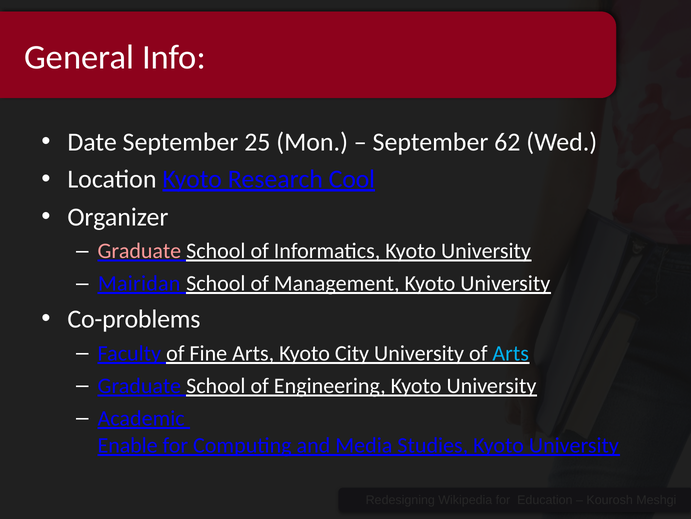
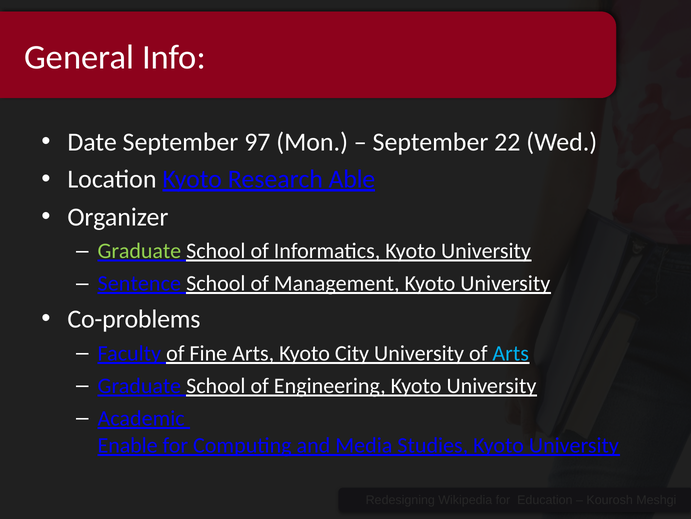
25: 25 -> 97
62: 62 -> 22
Cool: Cool -> Able
Graduate at (139, 251) colour: pink -> light green
Mairidan: Mairidan -> Sentence
